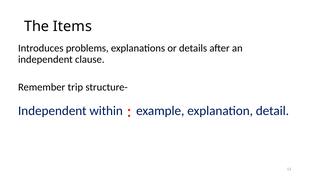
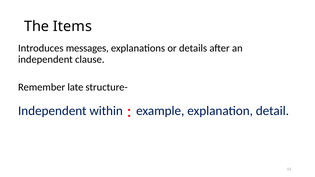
problems: problems -> messages
trip: trip -> late
